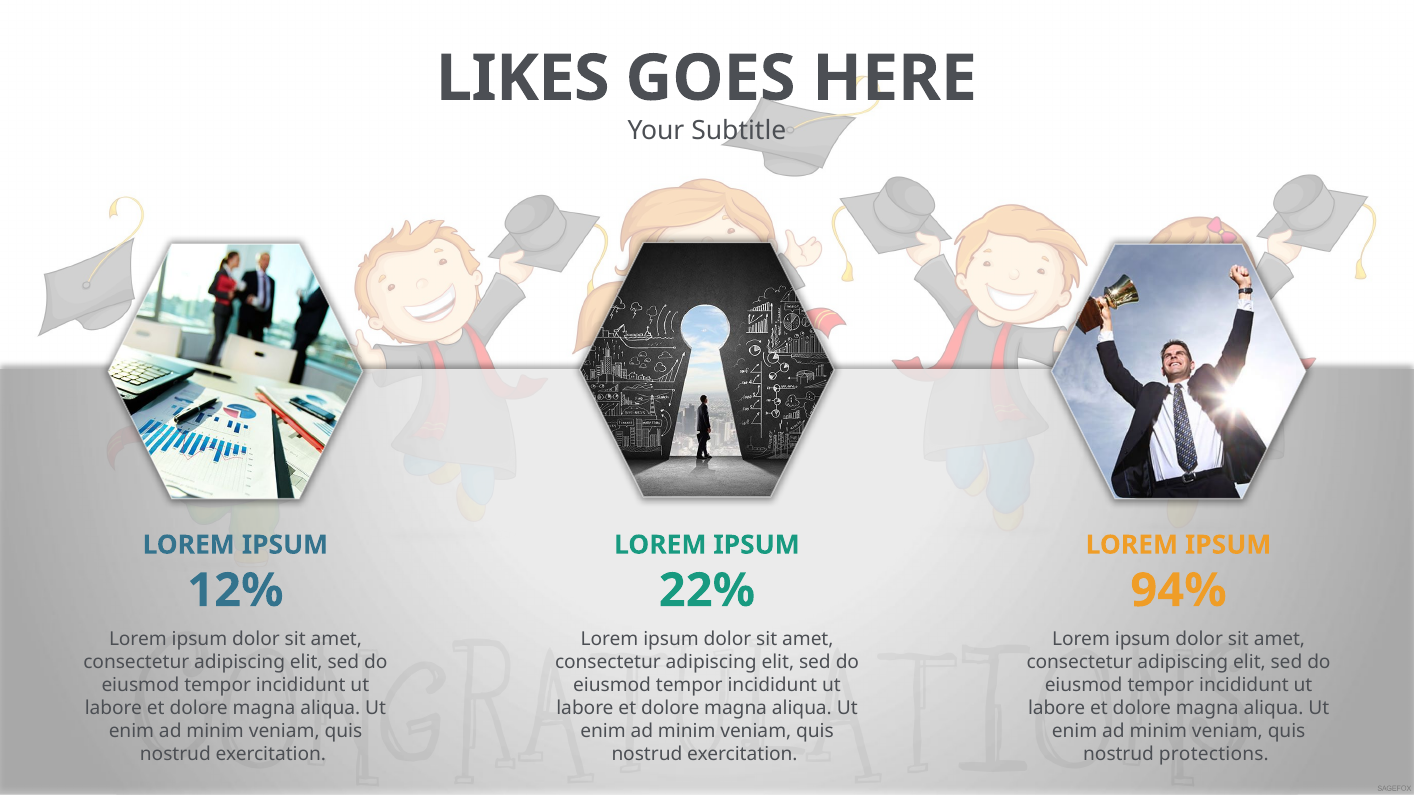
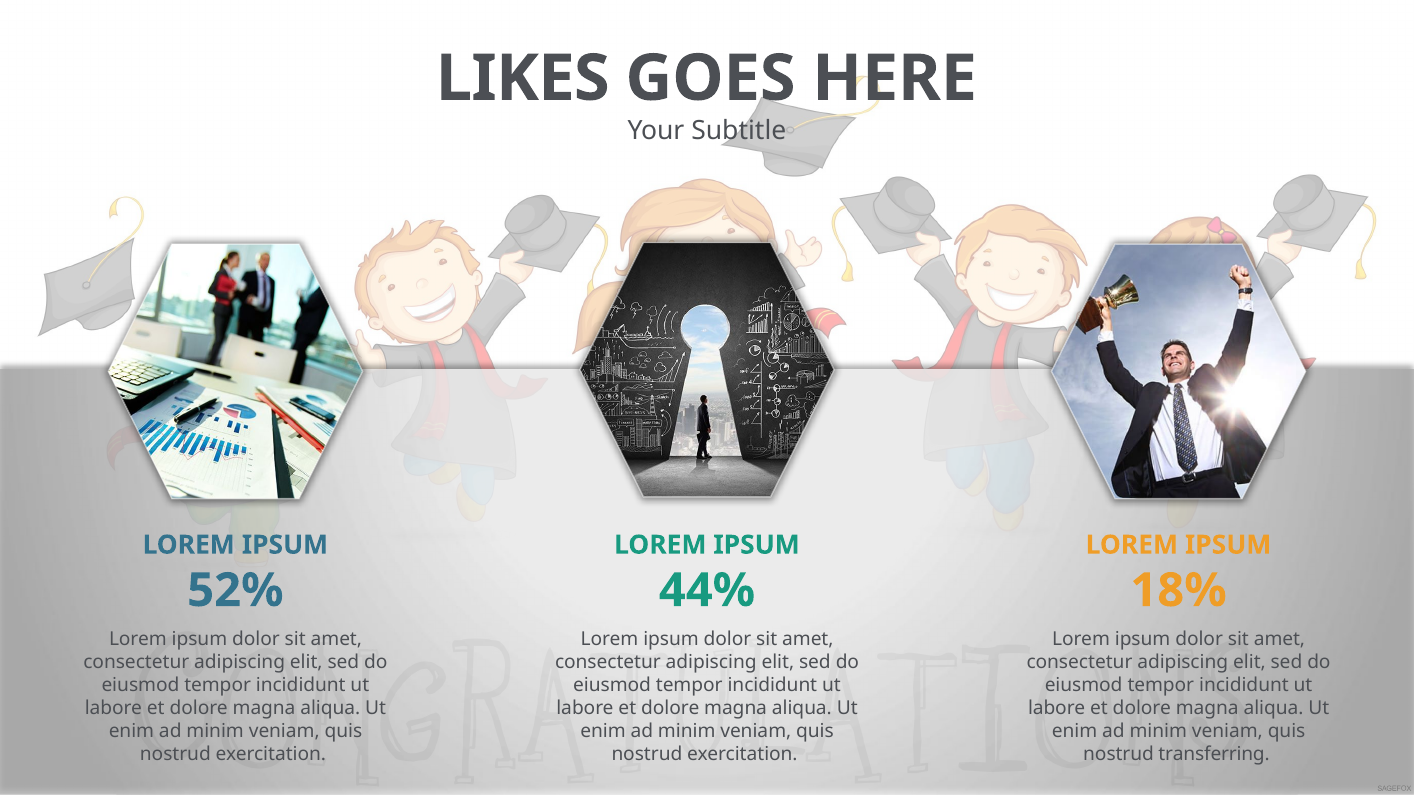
12%: 12% -> 52%
22%: 22% -> 44%
94%: 94% -> 18%
protections: protections -> transferring
